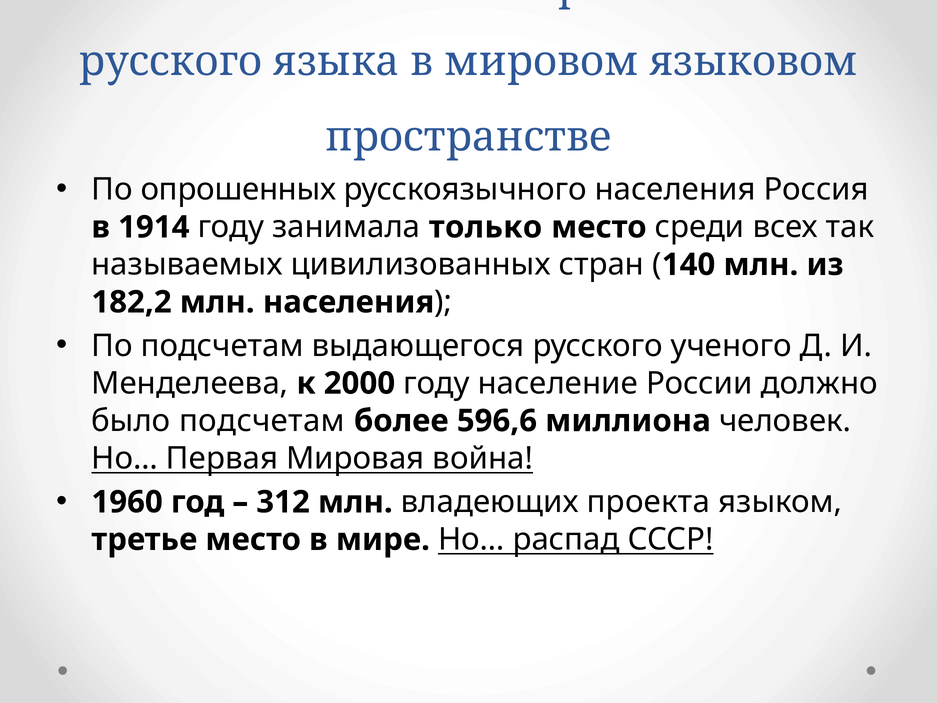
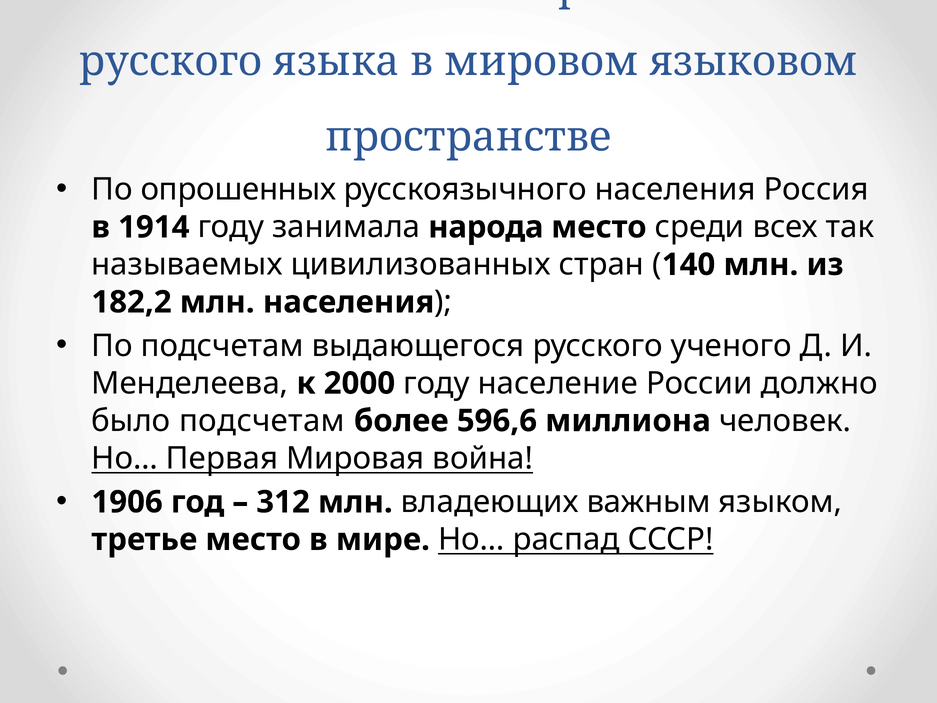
только: только -> народа
1960: 1960 -> 1906
проекта: проекта -> важным
